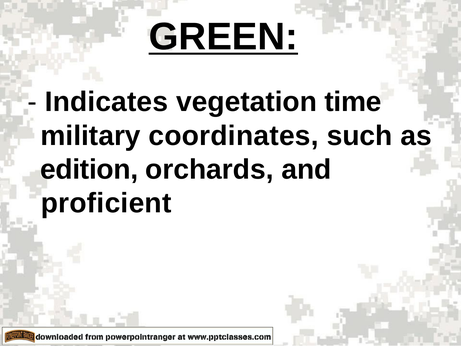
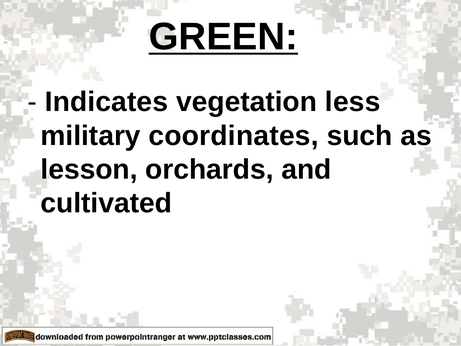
time: time -> less
edition: edition -> lesson
proficient: proficient -> cultivated
